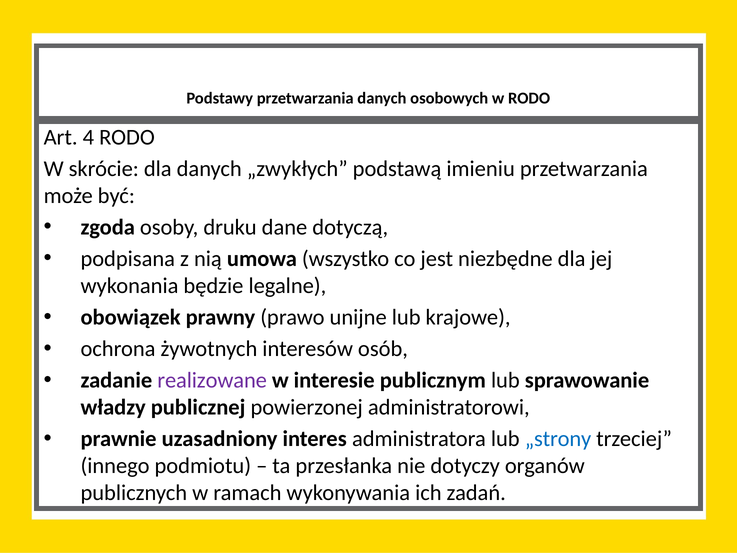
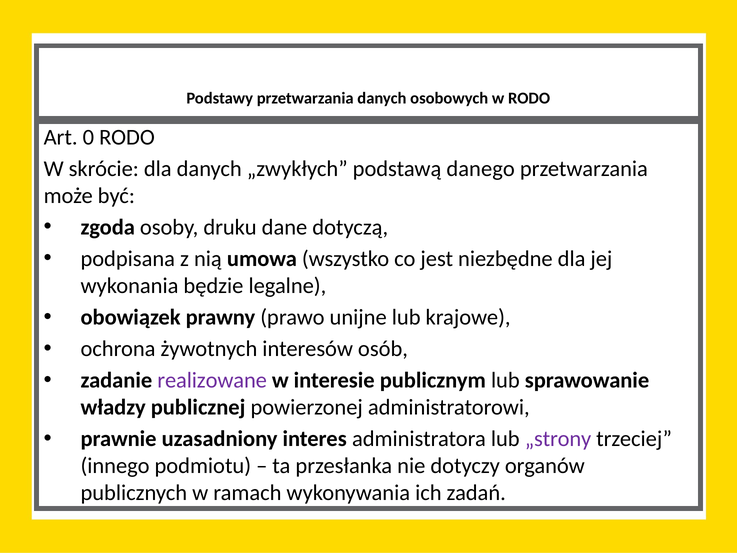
4: 4 -> 0
imieniu: imieniu -> danego
„strony colour: blue -> purple
